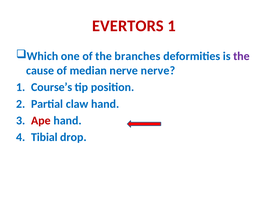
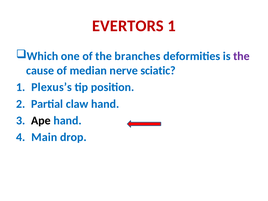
nerve nerve: nerve -> sciatic
Course’s: Course’s -> Plexus’s
Ape colour: red -> black
Tibial: Tibial -> Main
